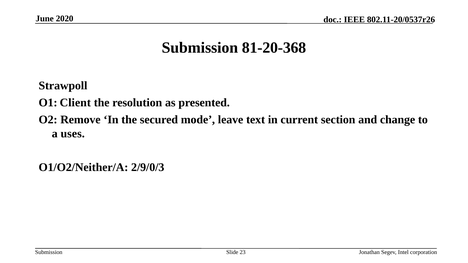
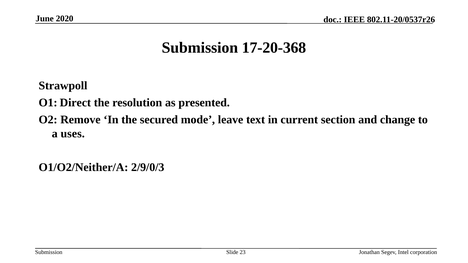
81-20-368: 81-20-368 -> 17-20-368
Client: Client -> Direct
